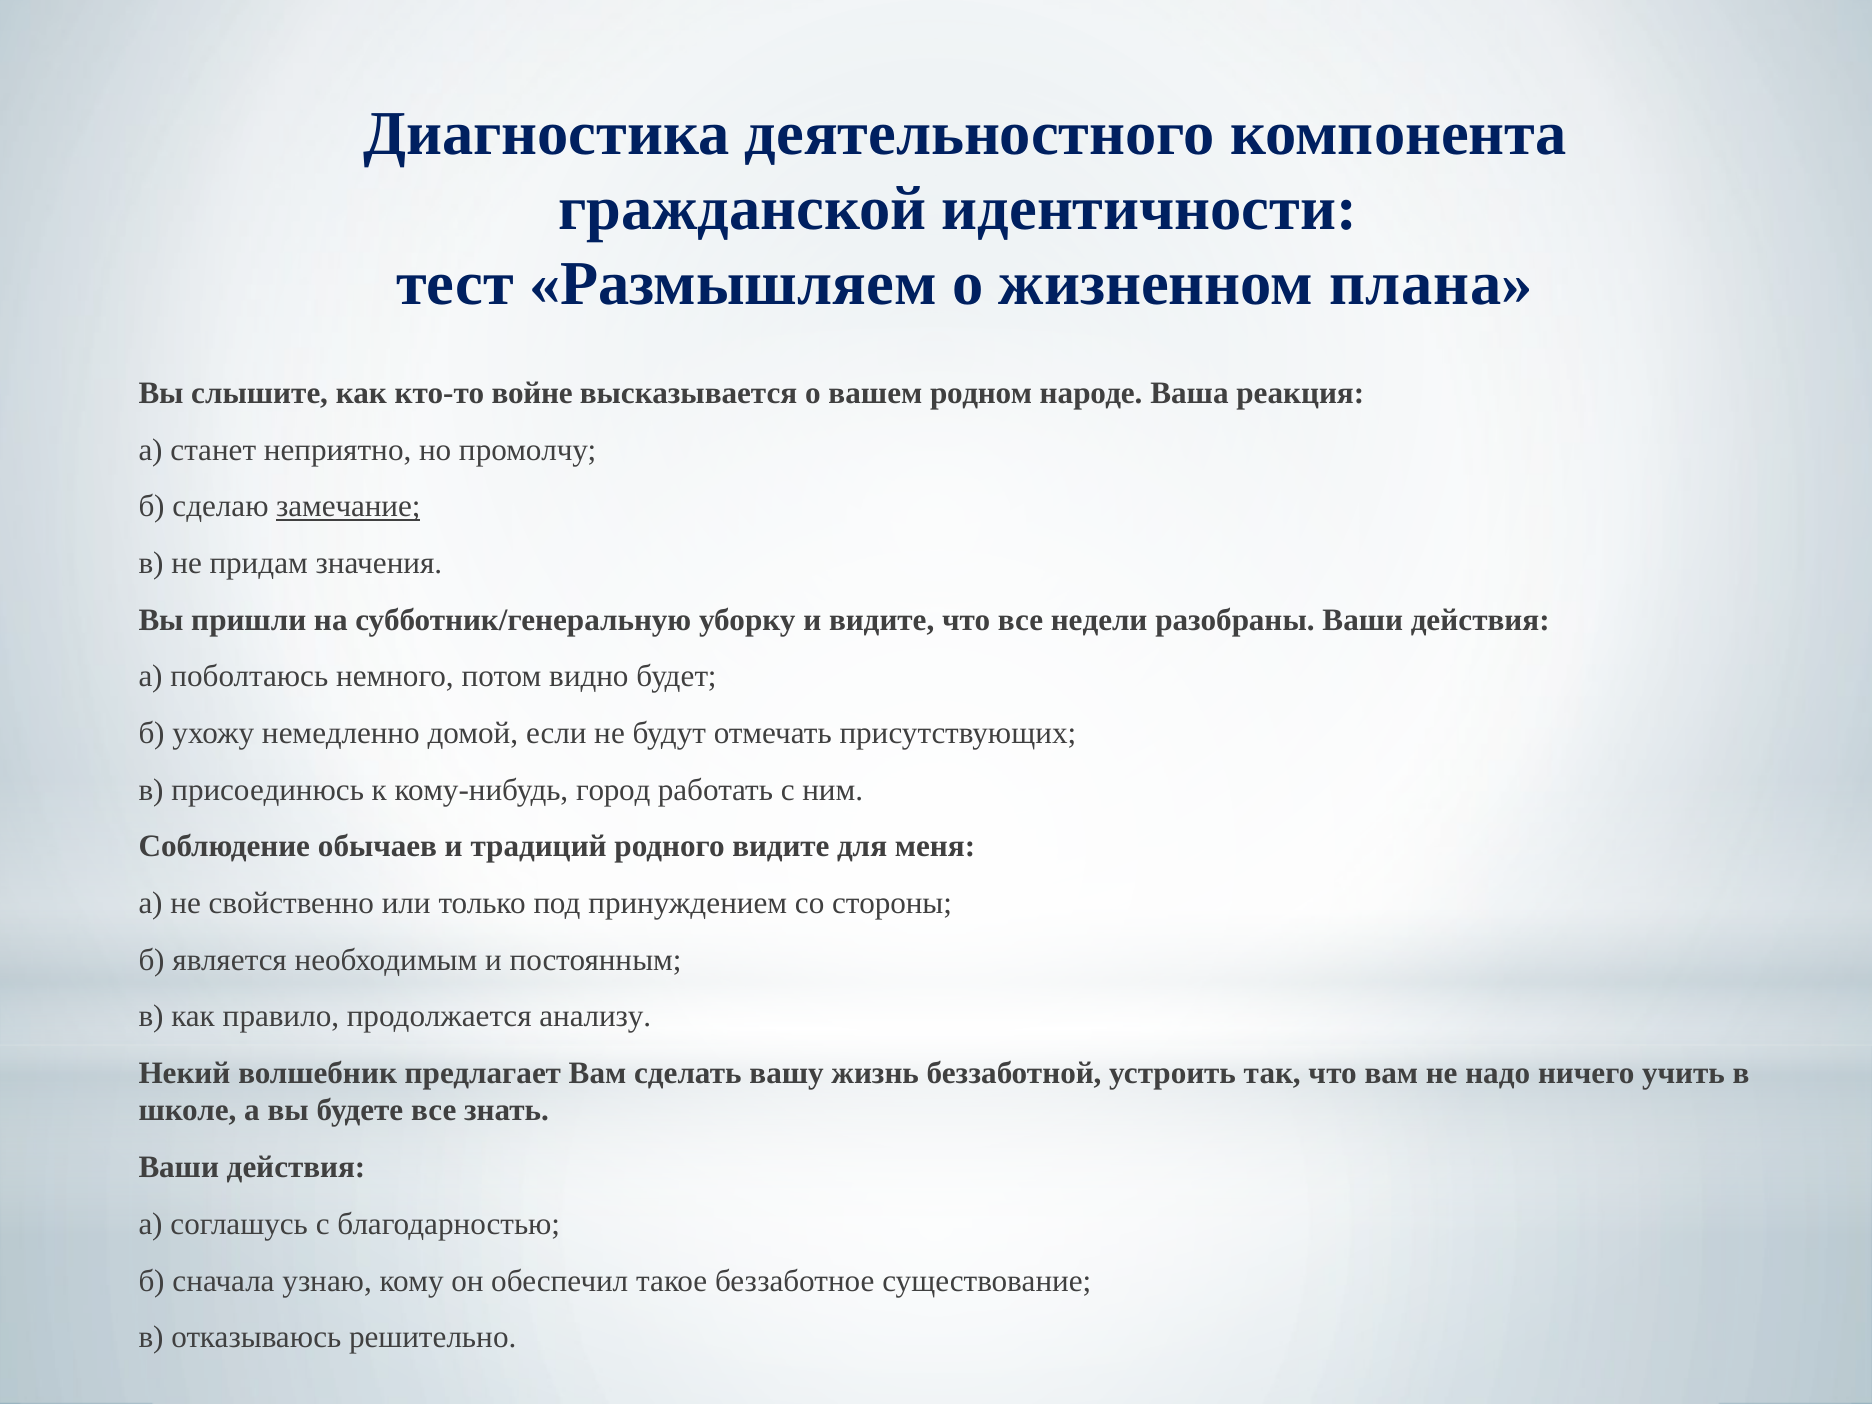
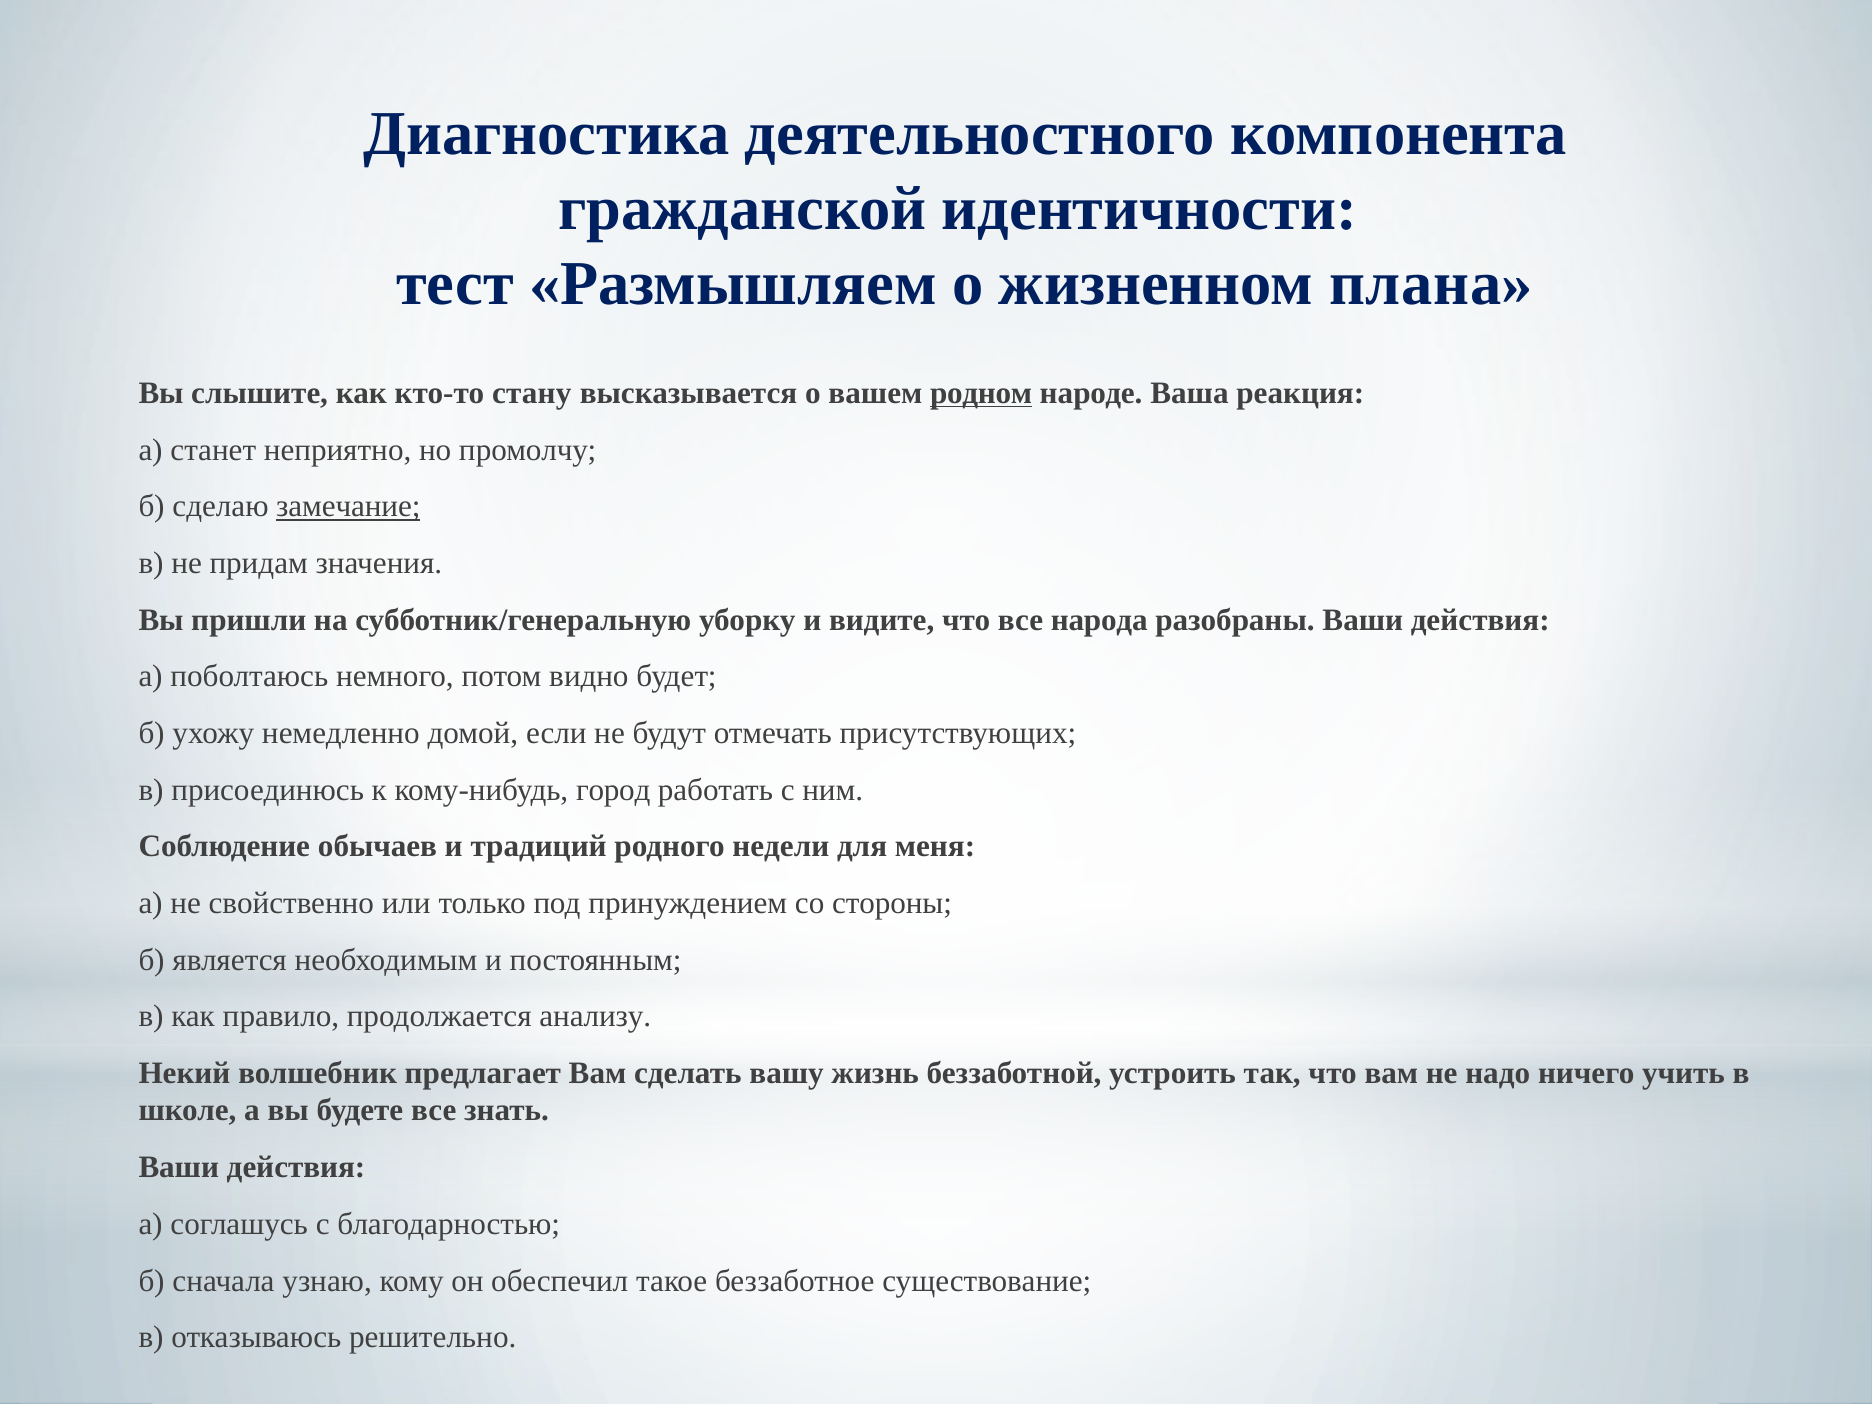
войне: войне -> стану
родном underline: none -> present
недели: недели -> народа
родного видите: видите -> недели
